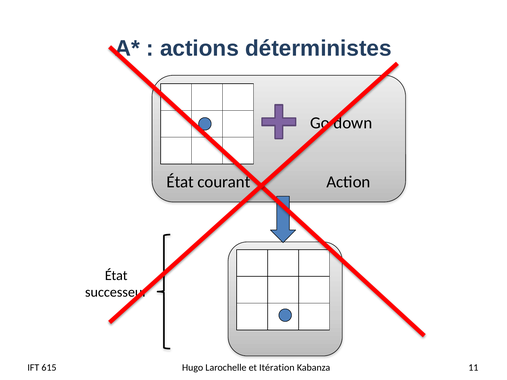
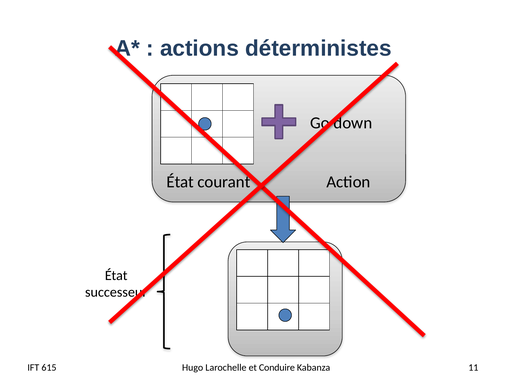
Itération: Itération -> Conduire
